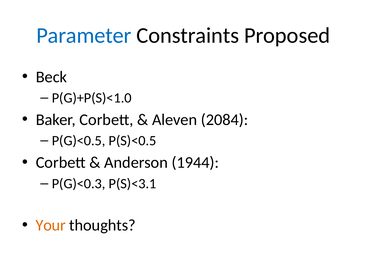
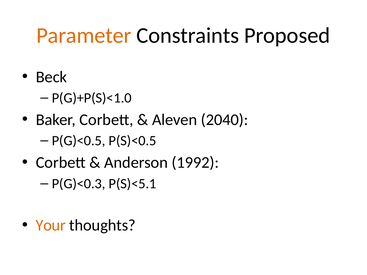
Parameter colour: blue -> orange
2084: 2084 -> 2040
1944: 1944 -> 1992
P(S)<3.1: P(S)<3.1 -> P(S)<5.1
